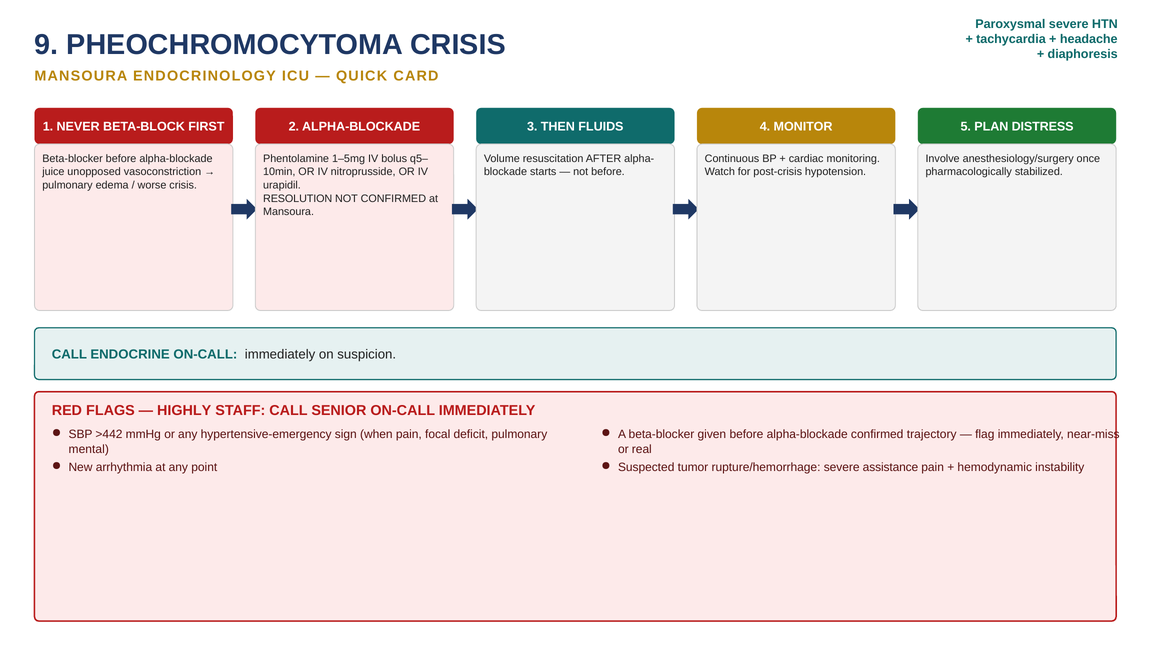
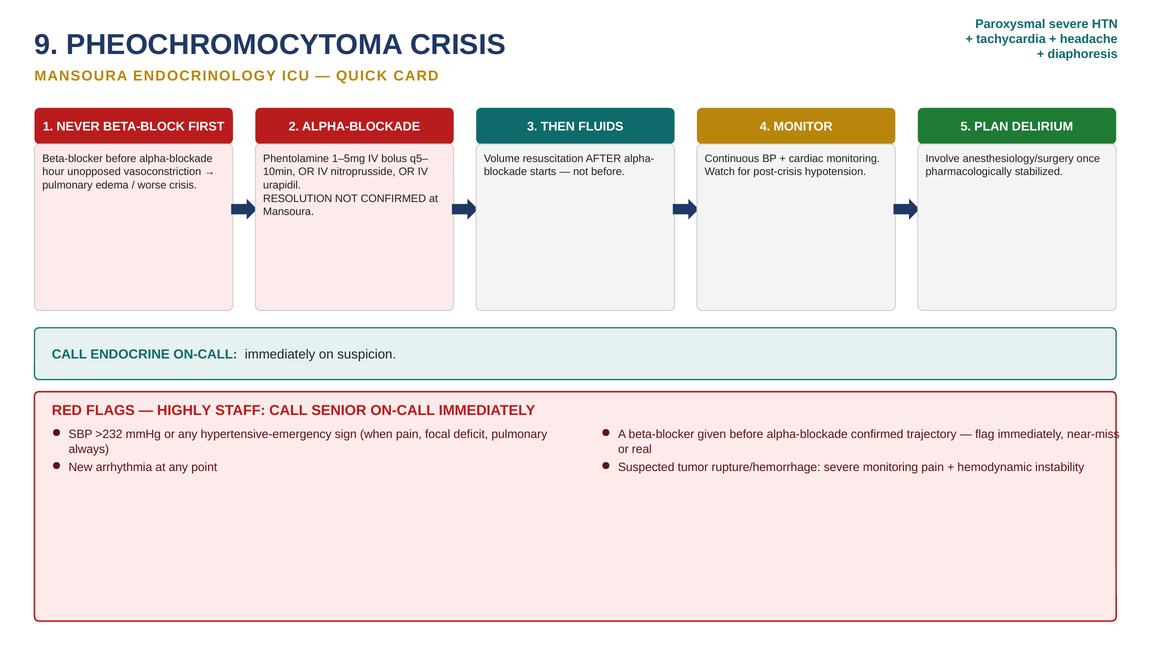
DISTRESS: DISTRESS -> DELIRIUM
juice: juice -> hour
>442: >442 -> >232
mental: mental -> always
severe assistance: assistance -> monitoring
